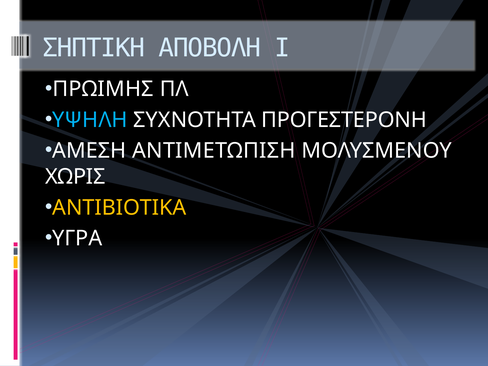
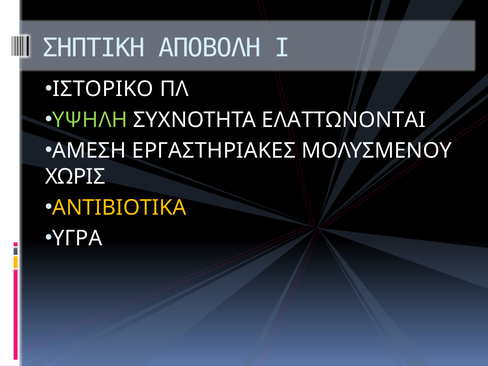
ΠΡΩΙΜΗΣ: ΠΡΩΙΜΗΣ -> ΙΣΤΟΡΙΚΟ
ΥΨΗΛΗ colour: light blue -> light green
ΠΡΟΓΕΣΤΕΡΟΝΗ: ΠΡΟΓΕΣΤΕΡΟΝΗ -> ΕΛΑΤΤΩΝΟΝΤΑΙ
ΑΝΤΙΜΕΤΩΠΙΣΗ: ΑΝΤΙΜΕΤΩΠΙΣΗ -> ΕΡΓΑΣΤΗΡΙΑΚΕΣ
